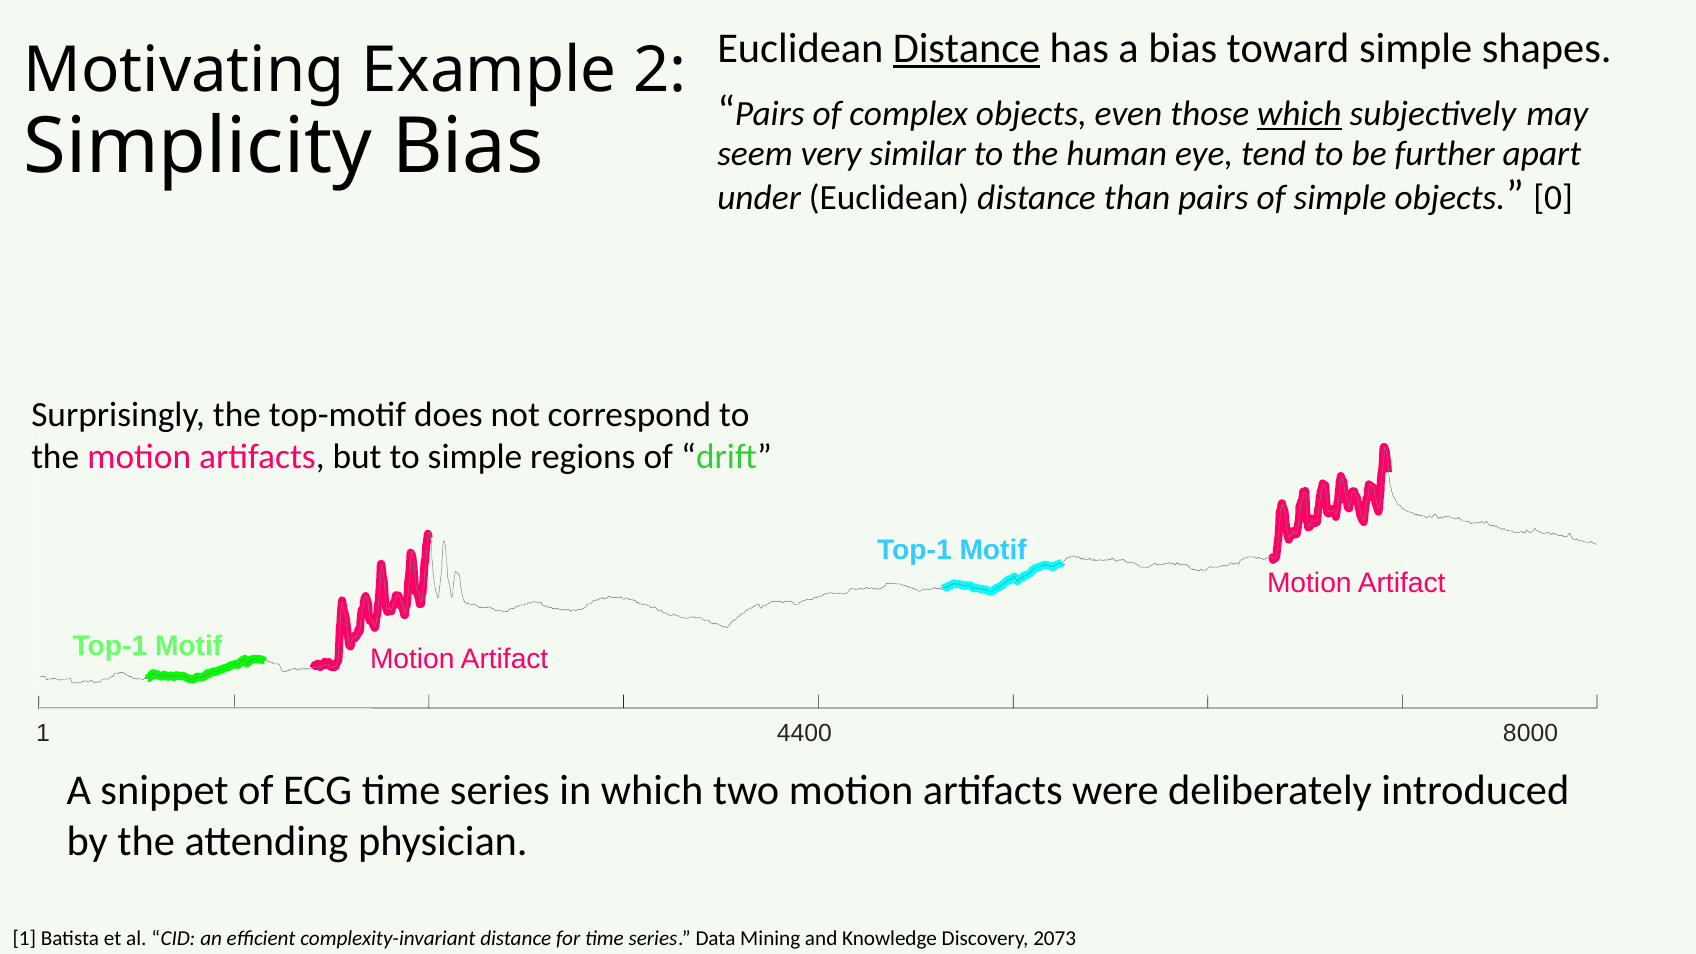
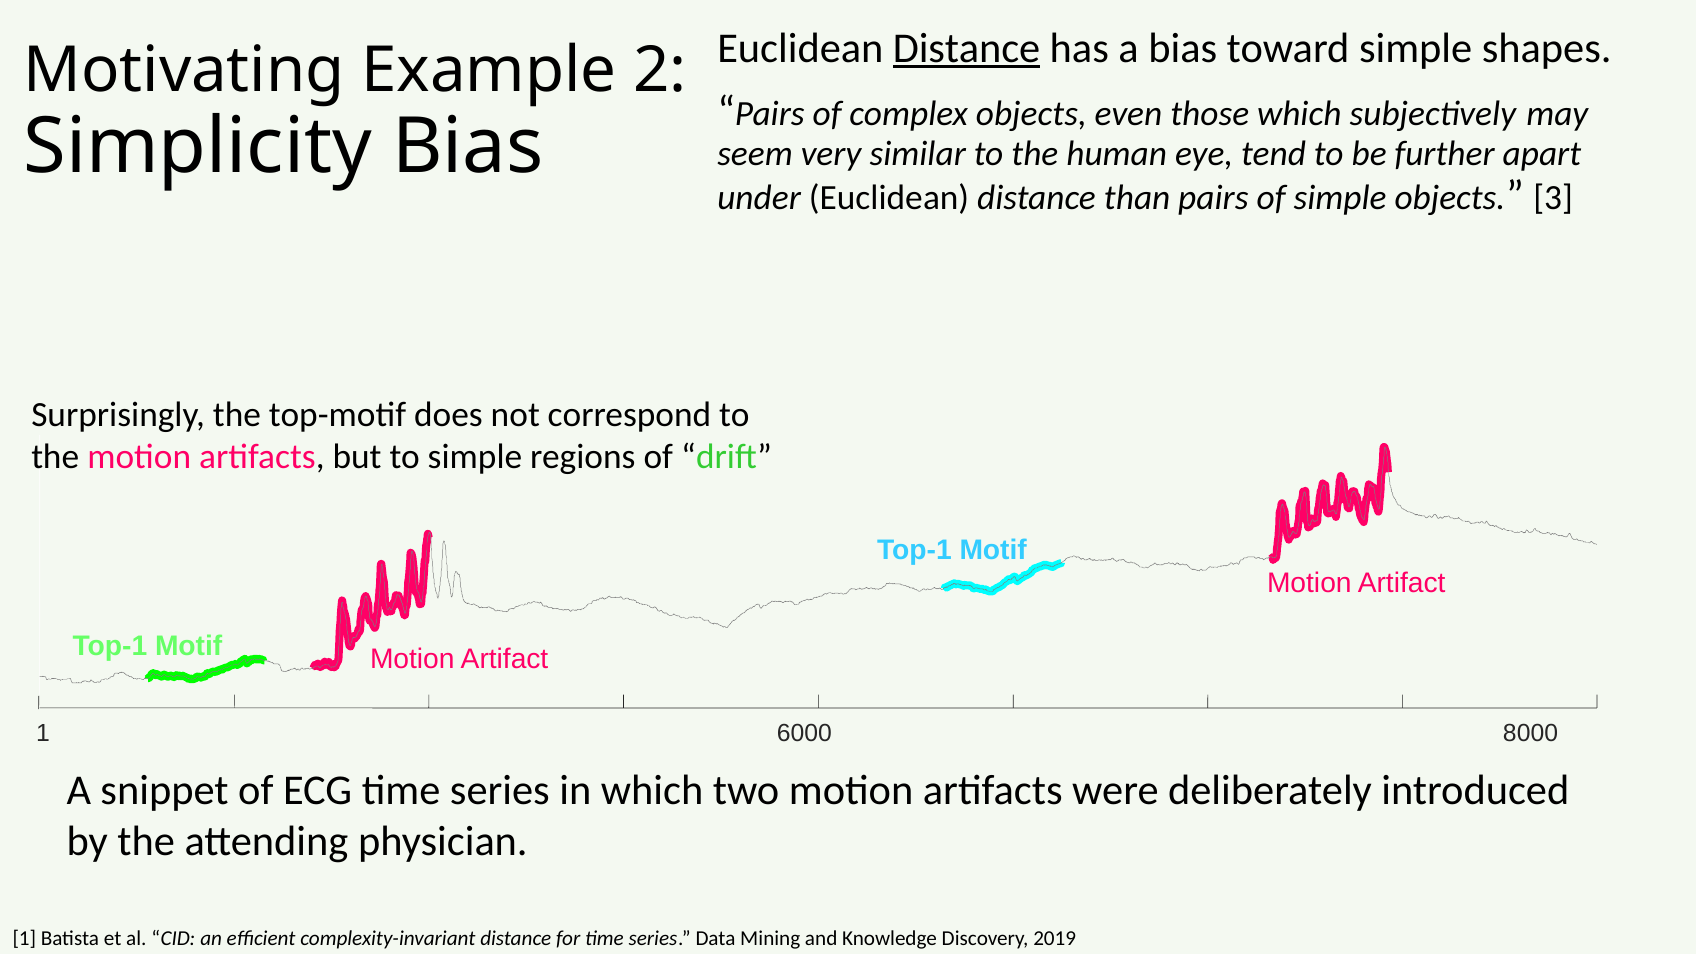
which at (1299, 114) underline: present -> none
0: 0 -> 3
4400: 4400 -> 6000
2073: 2073 -> 2019
